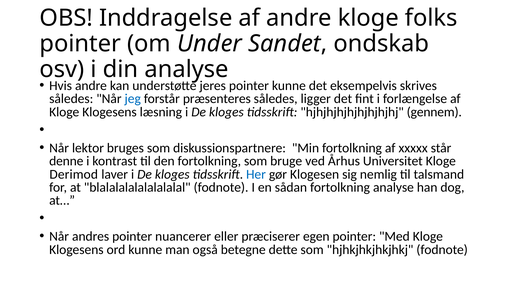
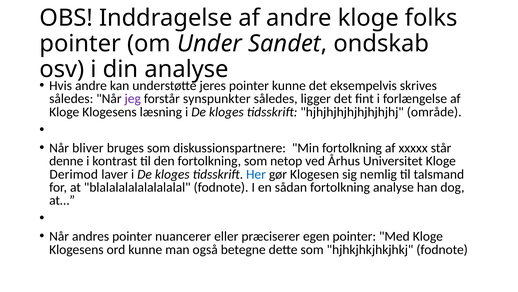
jeg colour: blue -> purple
præsenteres: præsenteres -> synspunkter
gennem: gennem -> område
lektor: lektor -> bliver
bruge: bruge -> netop
